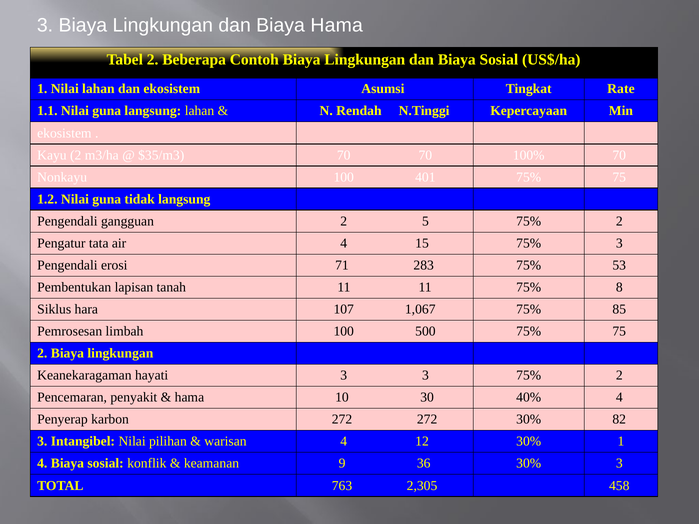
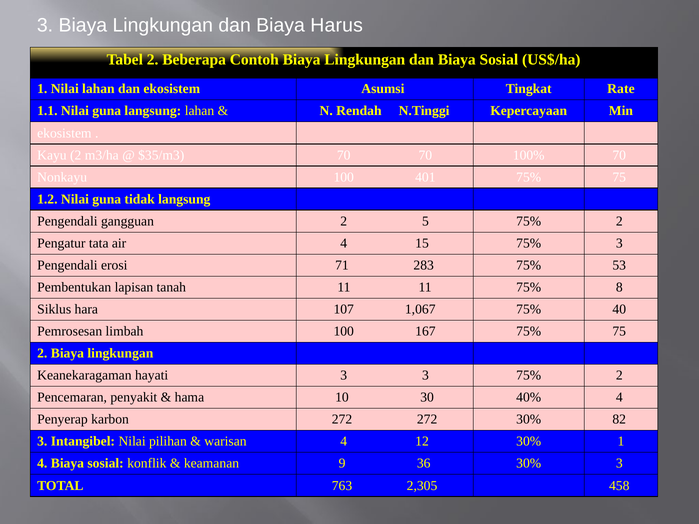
Biaya Hama: Hama -> Harus
85: 85 -> 40
500: 500 -> 167
